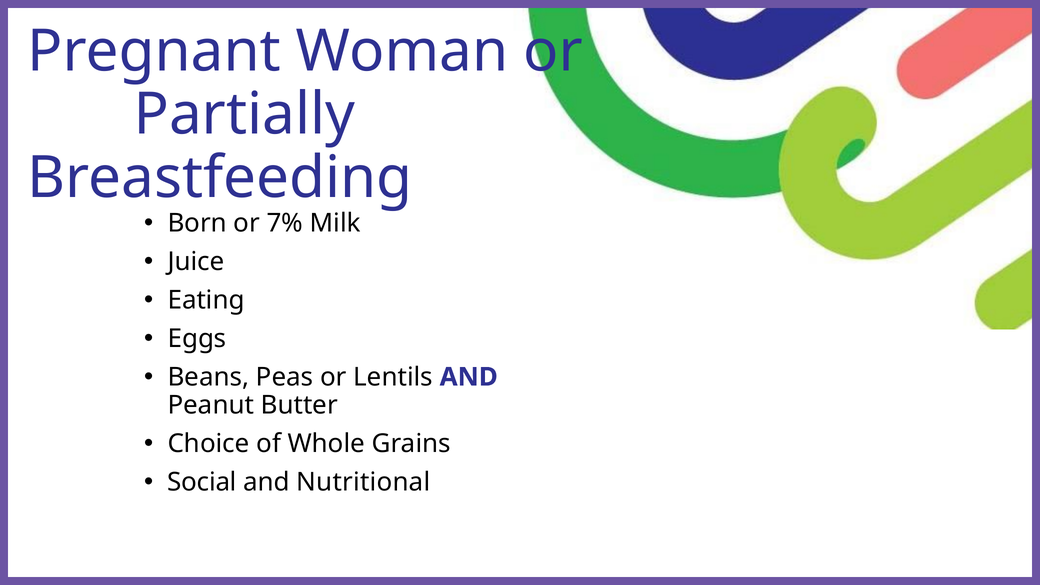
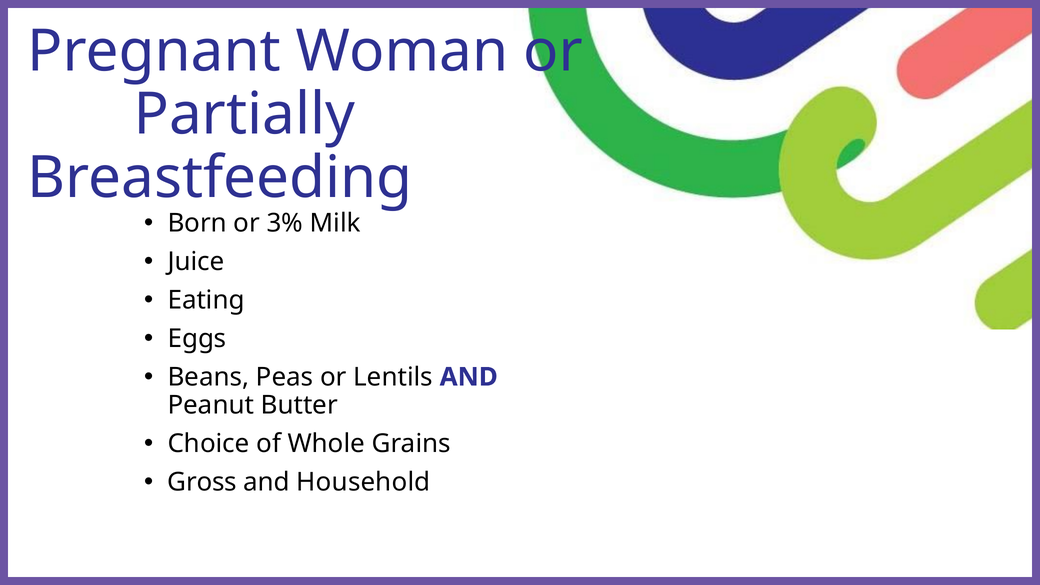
7%: 7% -> 3%
Social: Social -> Gross
Nutritional: Nutritional -> Household
